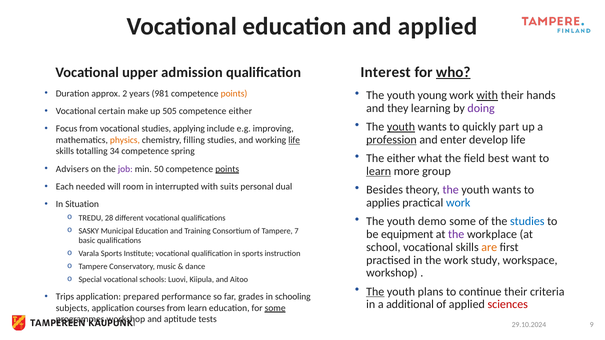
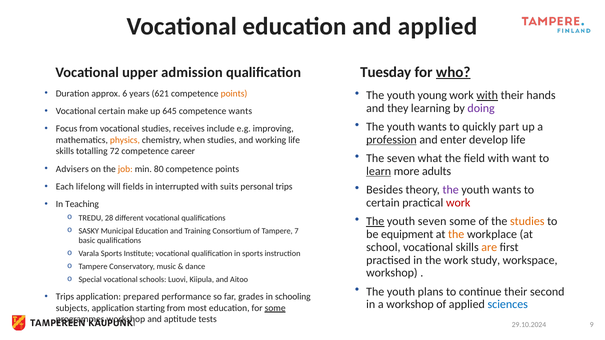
Interest: Interest -> Tuesday
2: 2 -> 6
981: 981 -> 621
505: 505 -> 645
competence either: either -> wants
youth at (401, 127) underline: present -> none
applying: applying -> receives
filling: filling -> when
life at (294, 140) underline: present -> none
34: 34 -> 72
spring: spring -> career
The either: either -> seven
field best: best -> with
job colour: purple -> orange
50: 50 -> 80
points at (227, 169) underline: present -> none
group: group -> adults
needed: needed -> lifelong
room: room -> fields
personal dual: dual -> trips
applies at (383, 203): applies -> certain
work at (458, 203) colour: blue -> red
Situation: Situation -> Teaching
The at (375, 222) underline: none -> present
youth demo: demo -> seven
studies at (527, 222) colour: blue -> orange
the at (456, 234) colour: purple -> orange
The at (375, 292) underline: present -> none
criteria: criteria -> second
a additional: additional -> workshop
sciences colour: red -> blue
courses: courses -> starting
from learn: learn -> most
